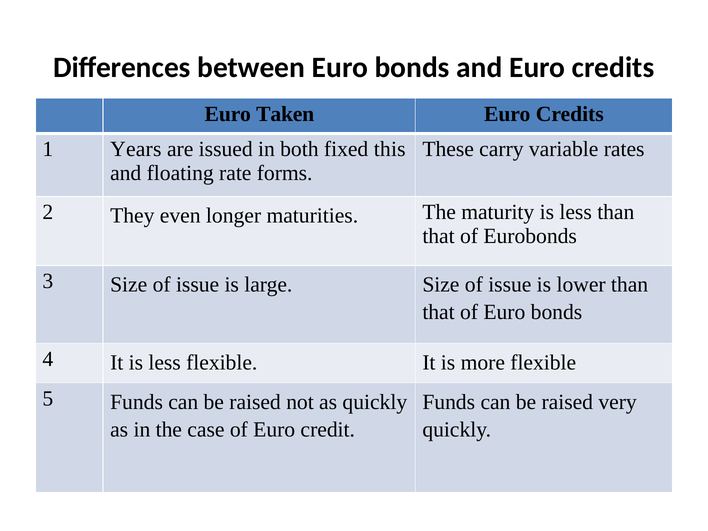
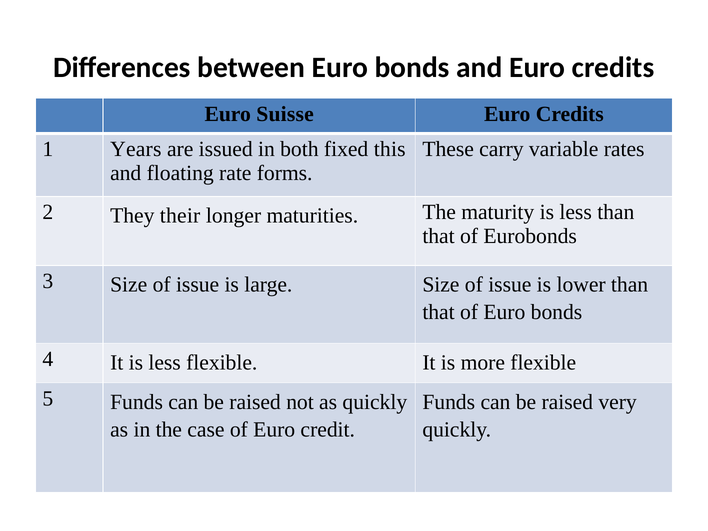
Taken: Taken -> Suisse
even: even -> their
